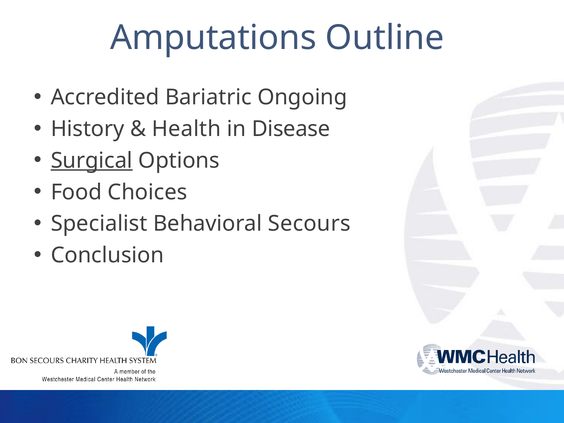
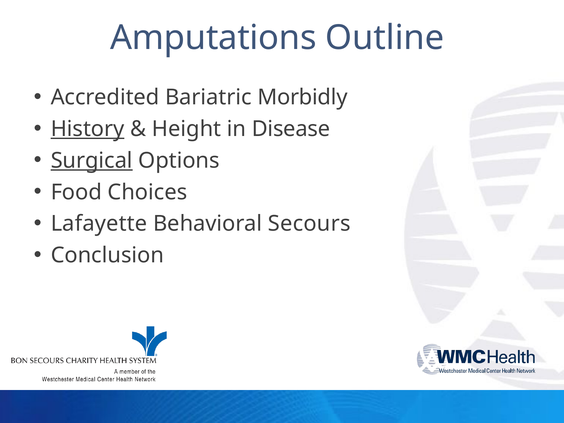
Ongoing: Ongoing -> Morbidly
History underline: none -> present
Health: Health -> Height
Specialist: Specialist -> Lafayette
